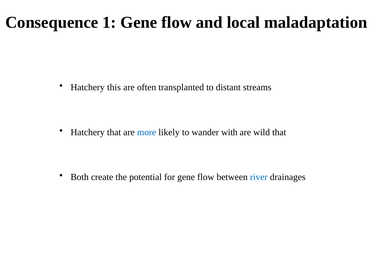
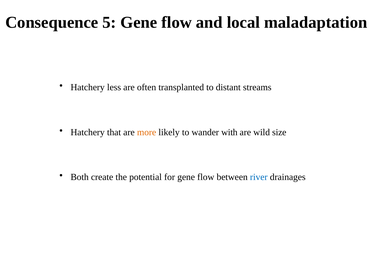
1: 1 -> 5
this: this -> less
more colour: blue -> orange
wild that: that -> size
